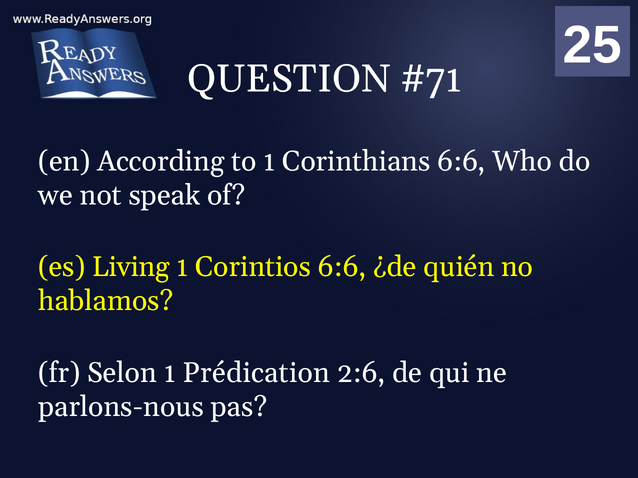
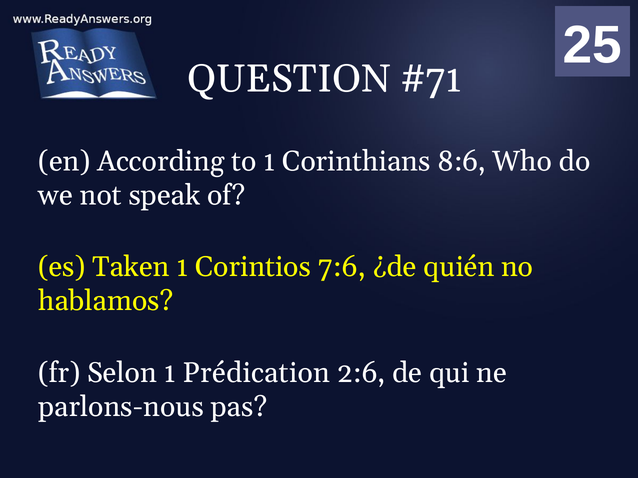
Corinthians 6:6: 6:6 -> 8:6
Living: Living -> Taken
Corintios 6:6: 6:6 -> 7:6
